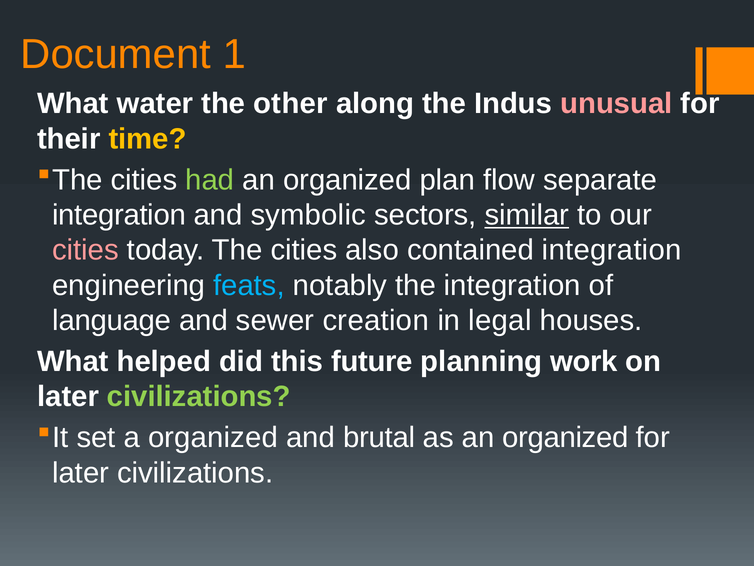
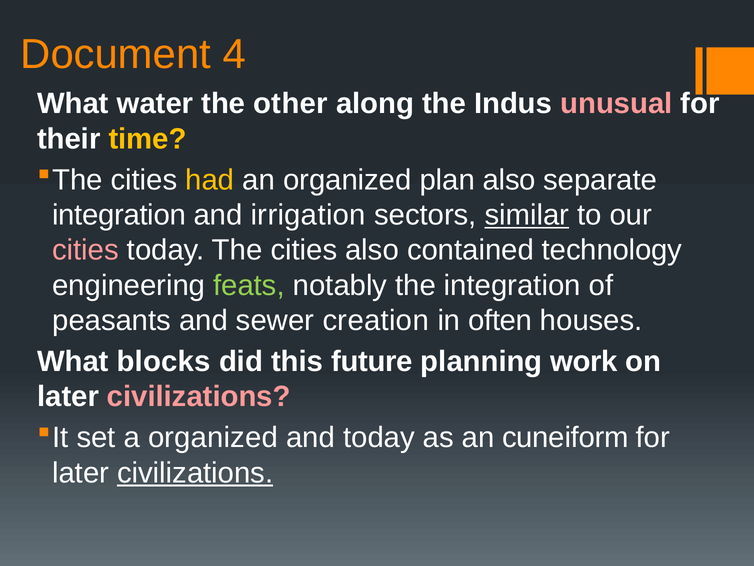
1: 1 -> 4
had colour: light green -> yellow
plan flow: flow -> also
symbolic: symbolic -> irrigation
contained integration: integration -> technology
feats colour: light blue -> light green
language: language -> peasants
legal: legal -> often
helped: helped -> blocks
civilizations at (199, 396) colour: light green -> pink
and brutal: brutal -> today
as an organized: organized -> cuneiform
civilizations at (195, 472) underline: none -> present
